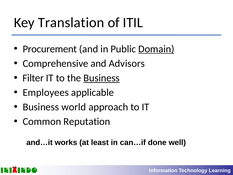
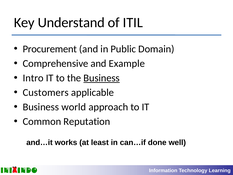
Translation: Translation -> Understand
Domain underline: present -> none
Advisors: Advisors -> Example
Filter: Filter -> Intro
Employees: Employees -> Customers
